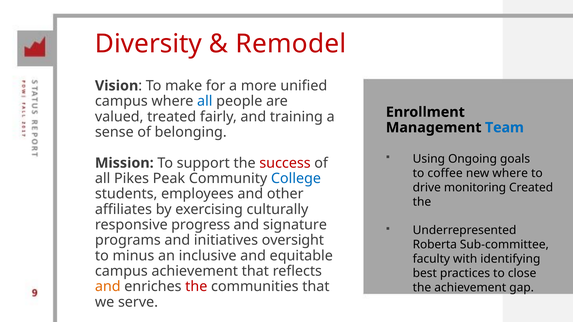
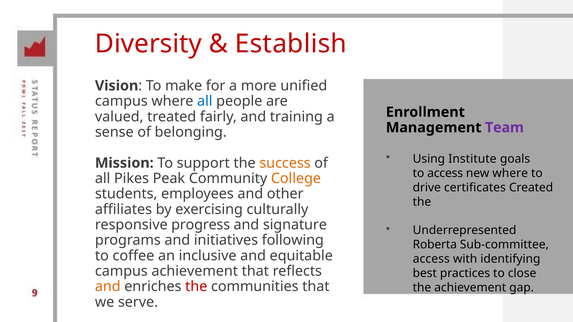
Remodel: Remodel -> Establish
Team colour: blue -> purple
Ongoing: Ongoing -> Institute
success colour: red -> orange
to coffee: coffee -> access
College colour: blue -> orange
monitoring: monitoring -> certificates
oversight: oversight -> following
minus: minus -> coffee
faculty at (431, 259): faculty -> access
